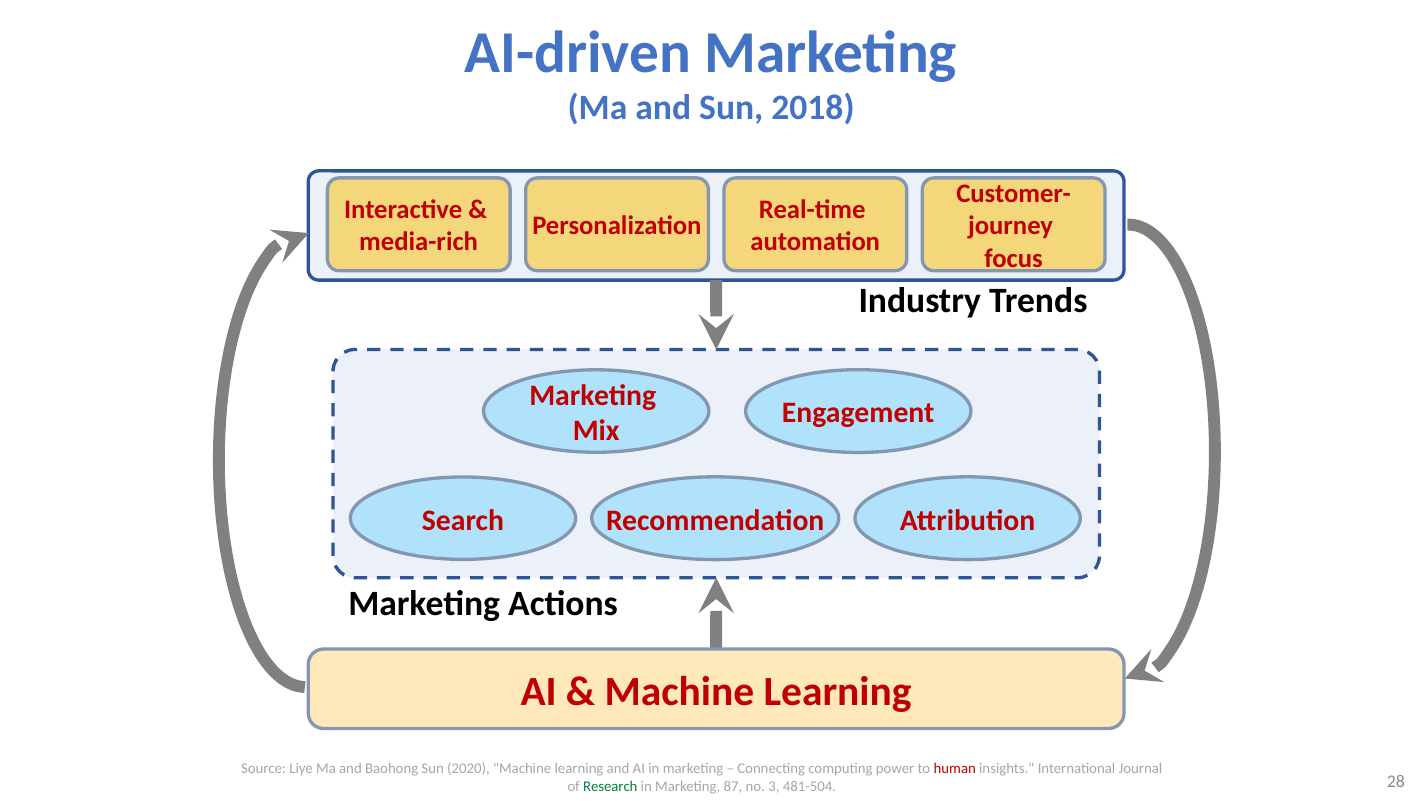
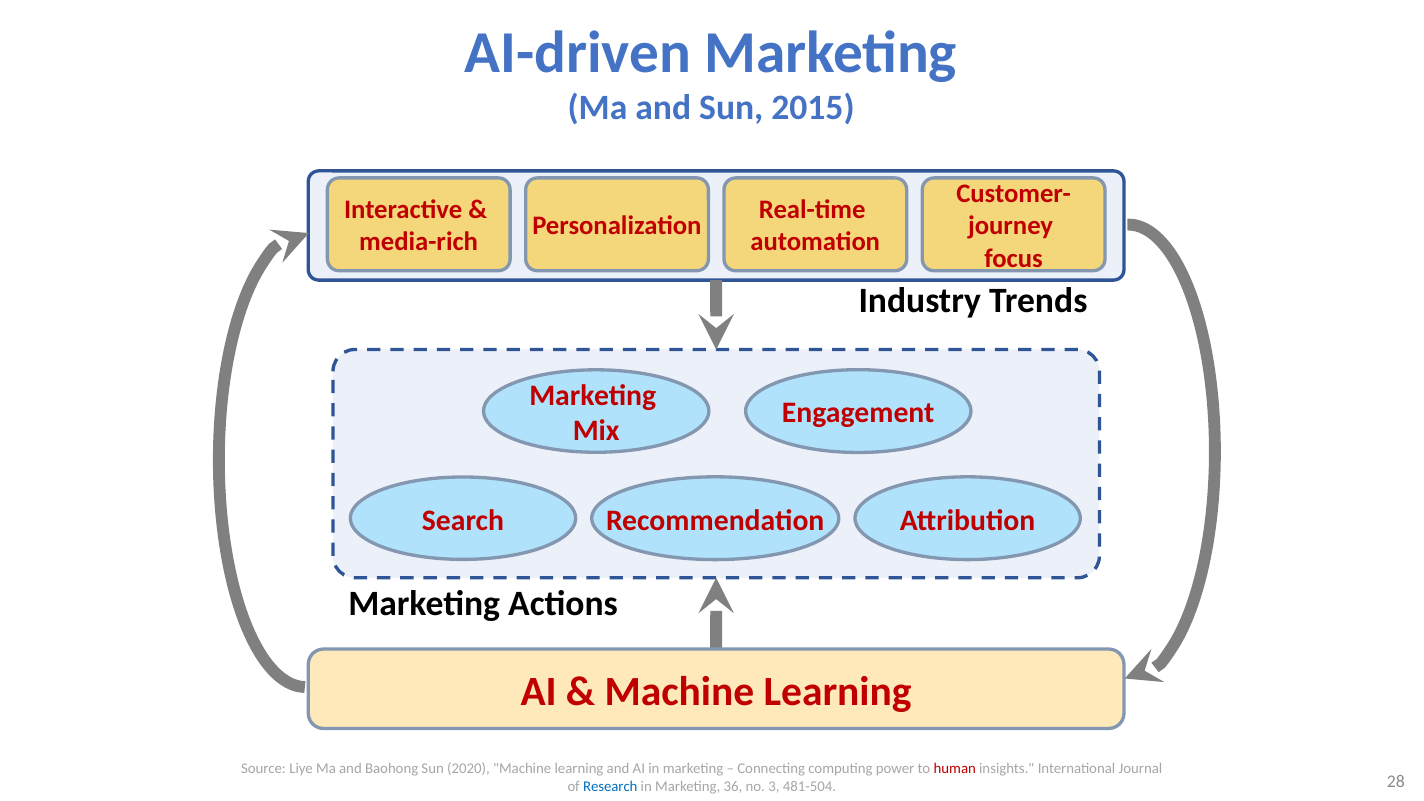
2018: 2018 -> 2015
Research colour: green -> blue
87: 87 -> 36
